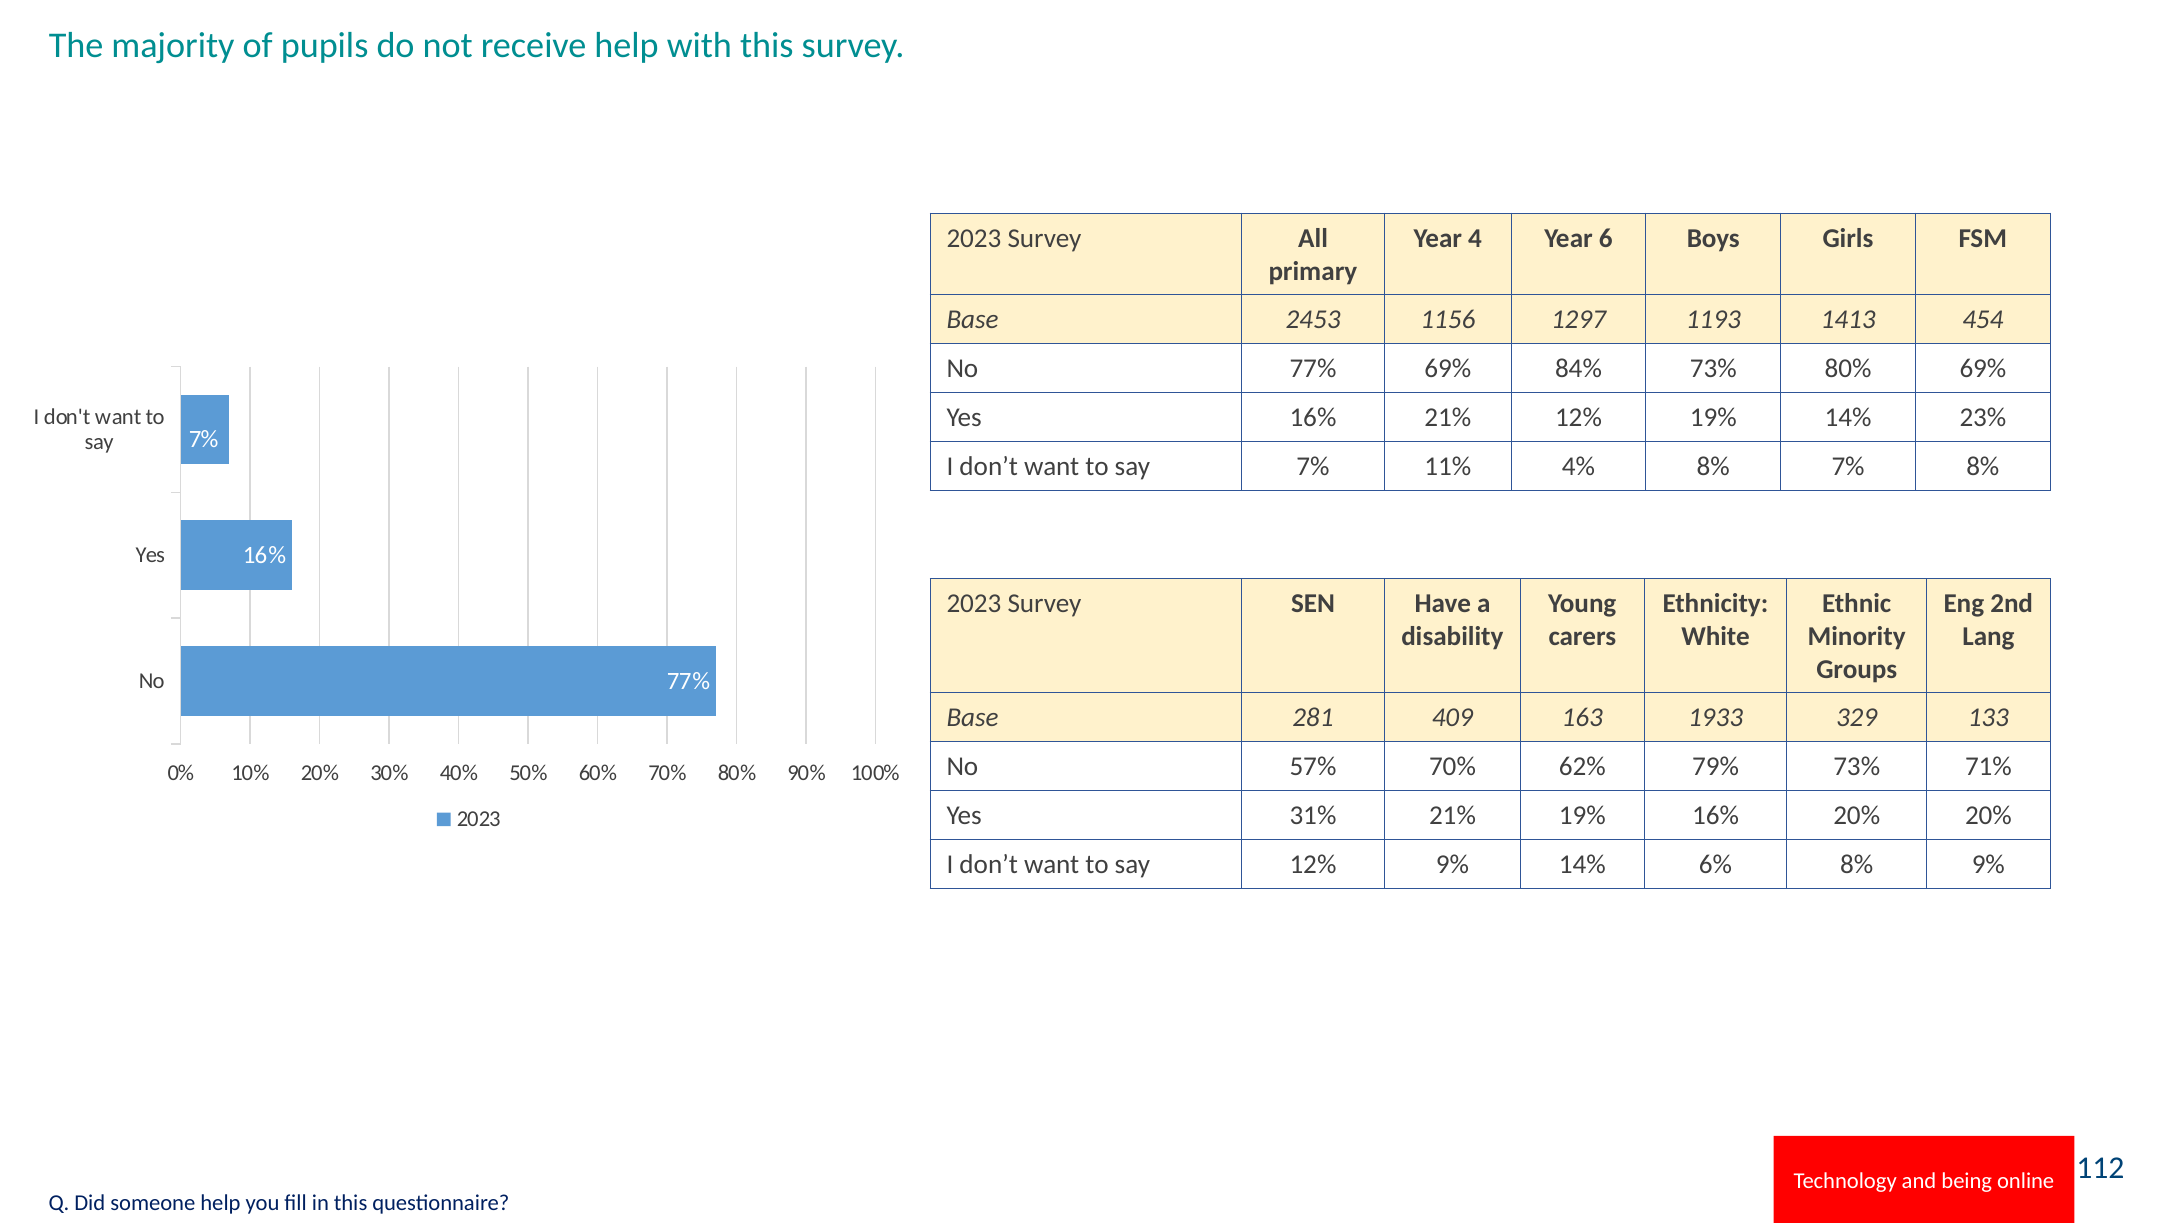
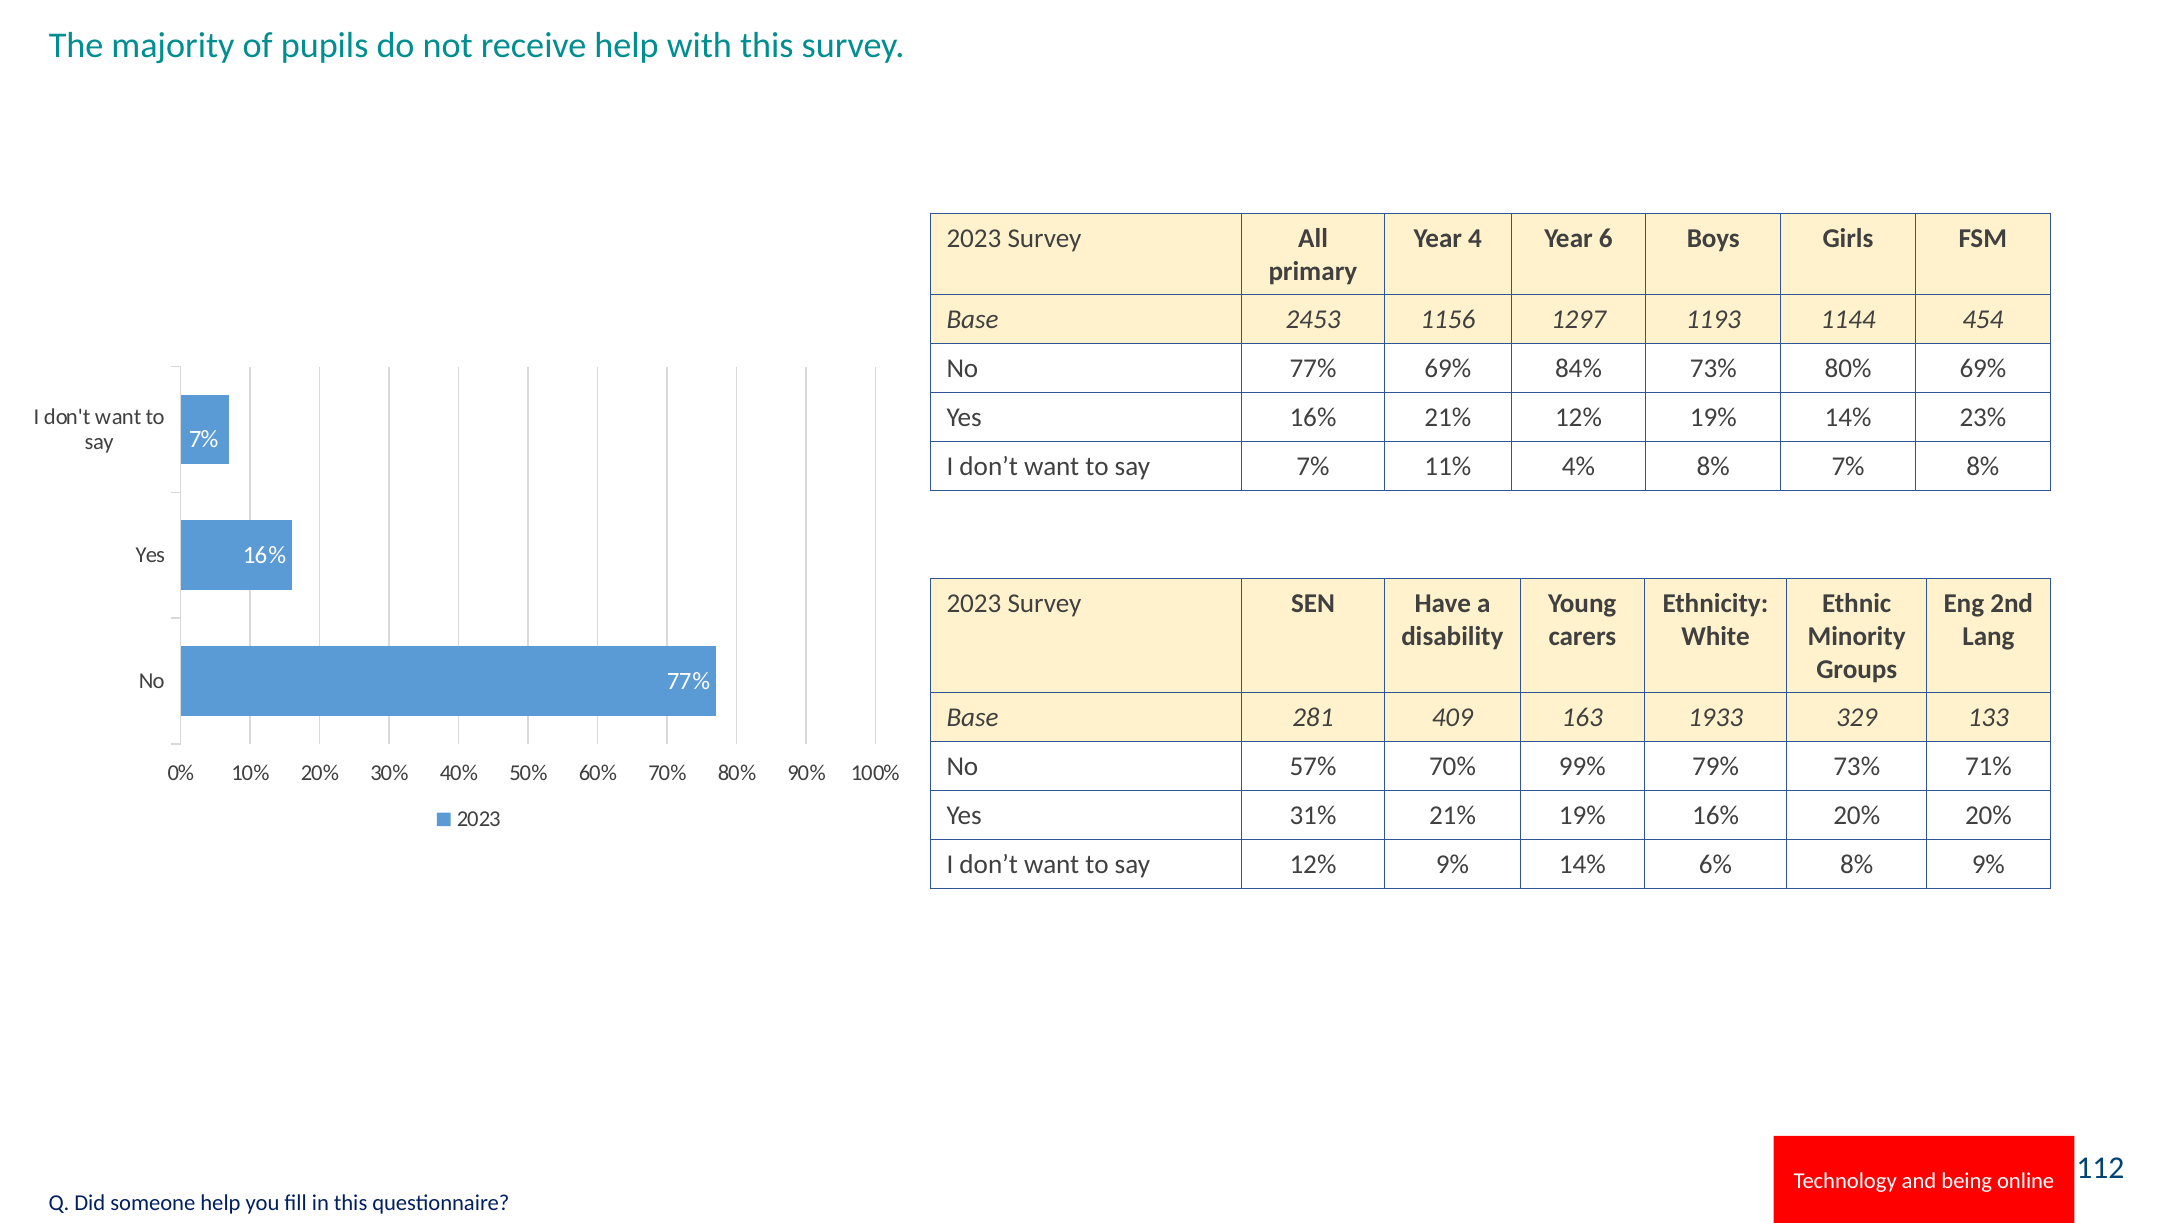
1413: 1413 -> 1144
62%: 62% -> 99%
